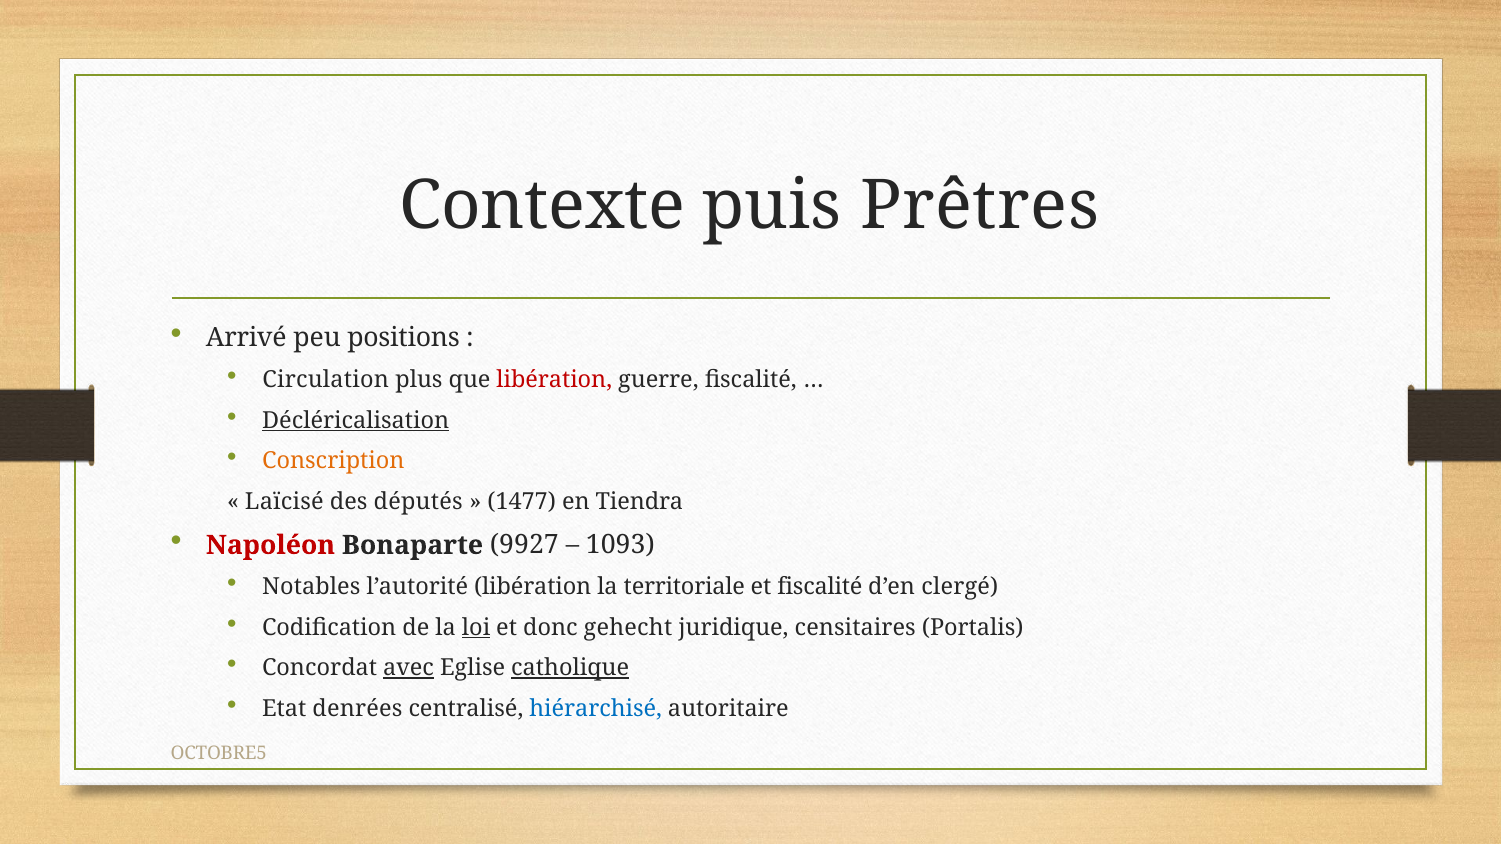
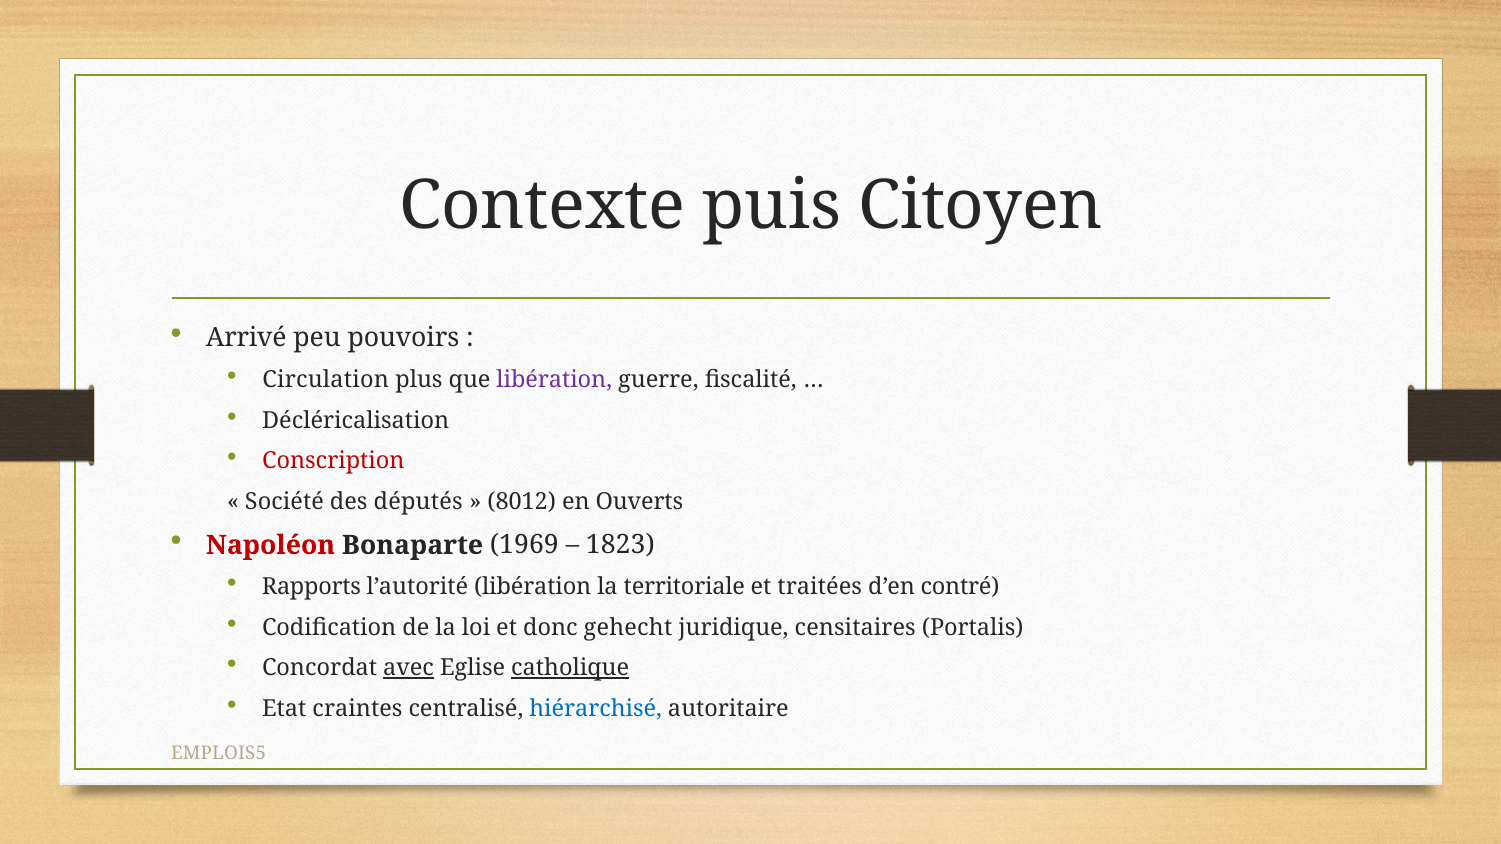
Prêtres: Prêtres -> Citoyen
positions: positions -> pouvoirs
libération at (554, 380) colour: red -> purple
Décléricalisation underline: present -> none
Conscription colour: orange -> red
Laïcisé: Laïcisé -> Société
1477: 1477 -> 8012
Tiendra: Tiendra -> Ouverts
9927: 9927 -> 1969
1093: 1093 -> 1823
Notables: Notables -> Rapports
et fiscalité: fiscalité -> traitées
clergé: clergé -> contré
loi underline: present -> none
denrées: denrées -> craintes
OCTOBRE5: OCTOBRE5 -> EMPLOIS5
